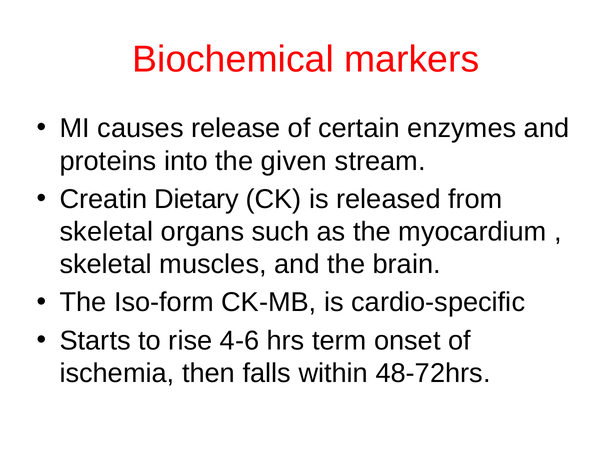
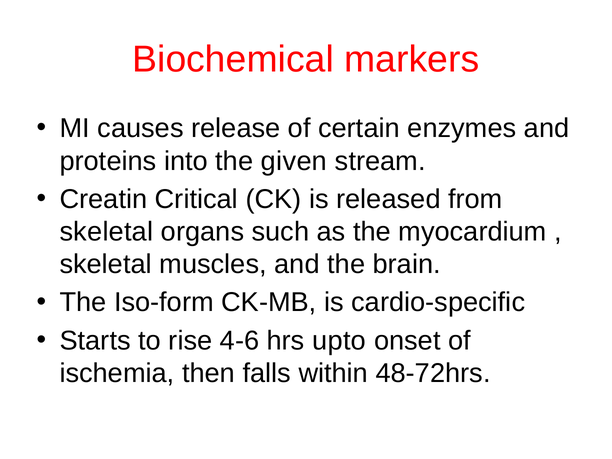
Dietary: Dietary -> Critical
term: term -> upto
